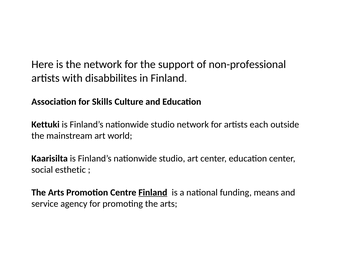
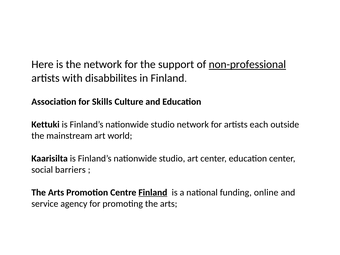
non-professional underline: none -> present
esthetic: esthetic -> barriers
means: means -> online
